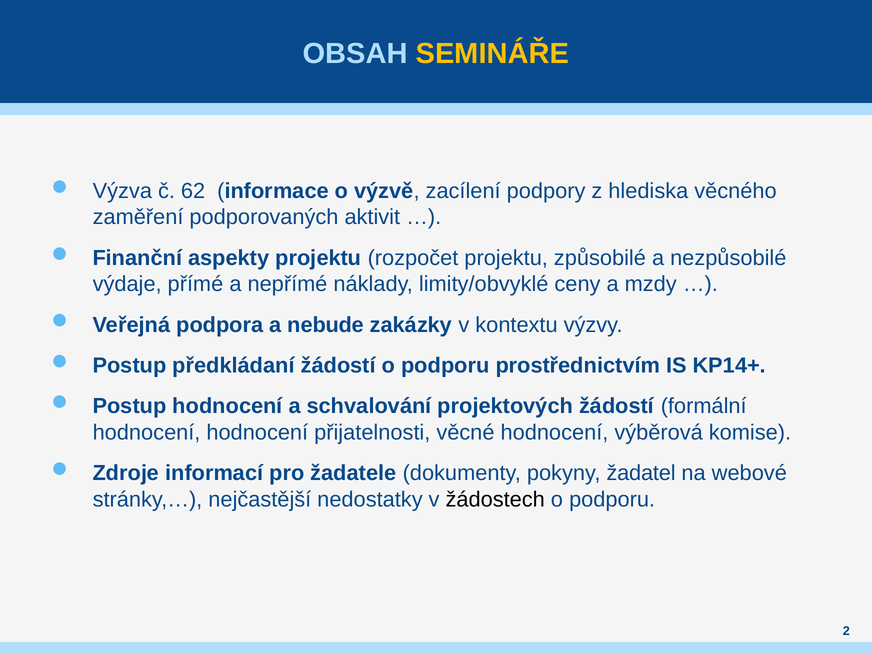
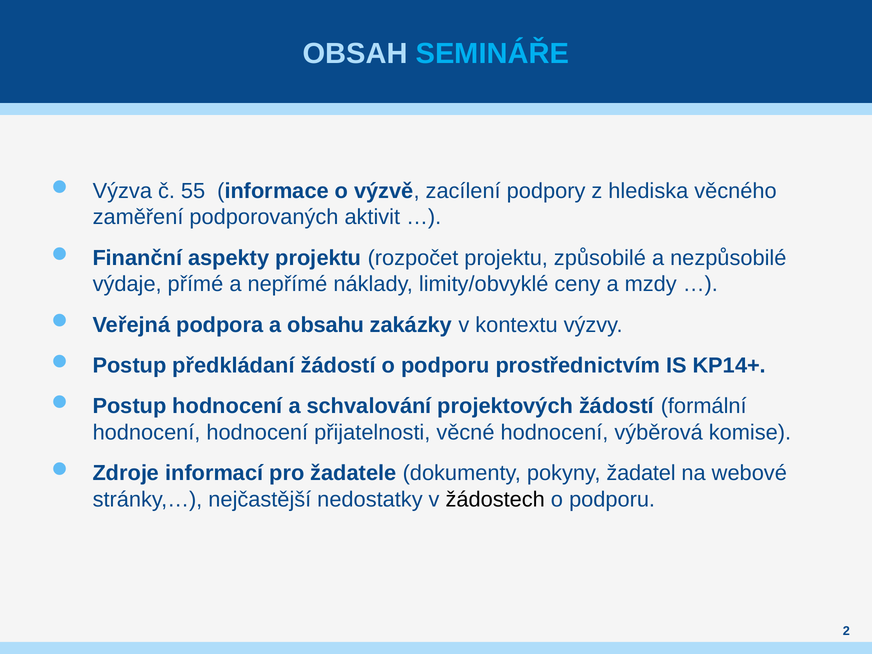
SEMINÁŘE colour: yellow -> light blue
62: 62 -> 55
nebude: nebude -> obsahu
